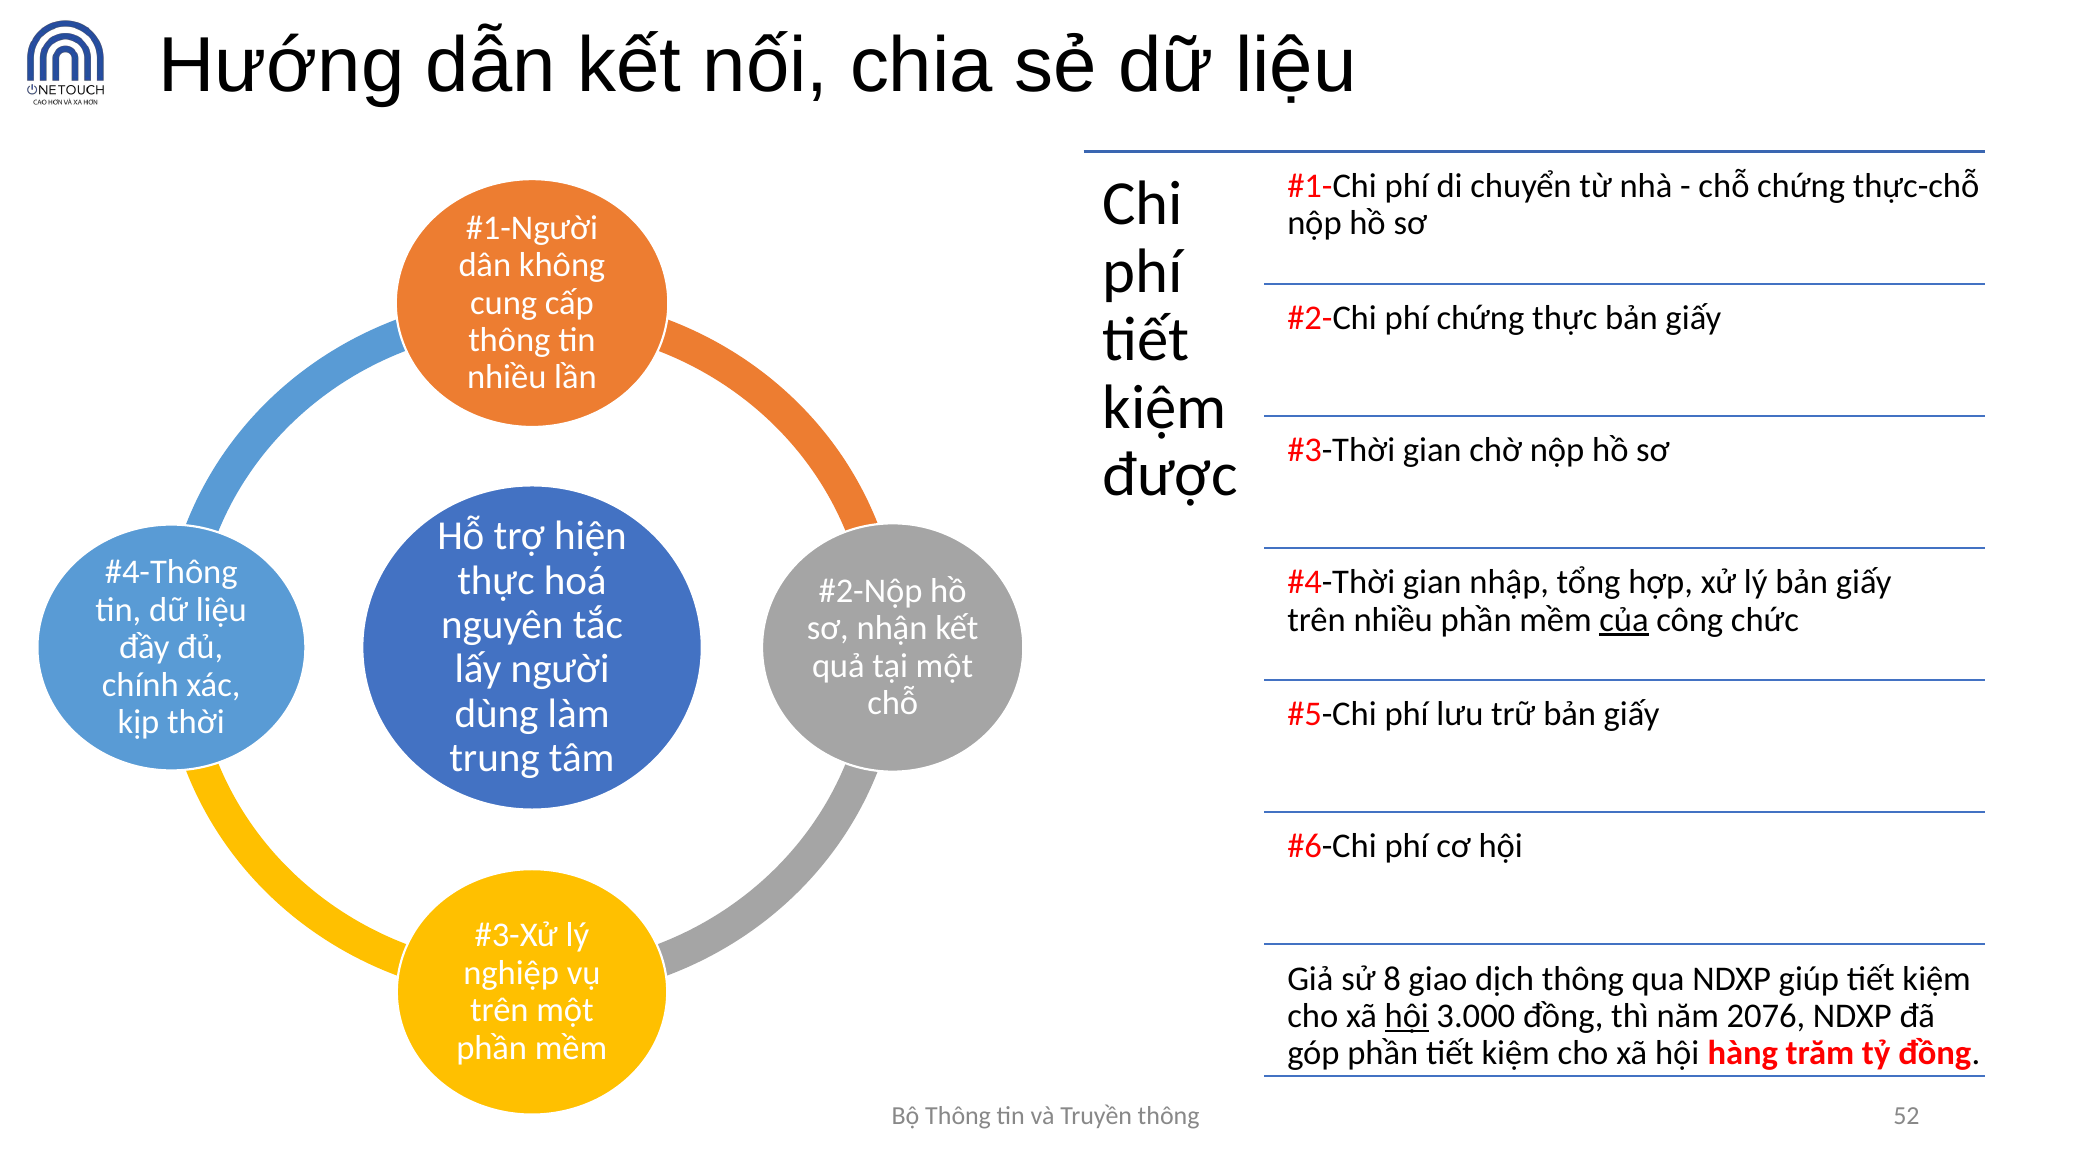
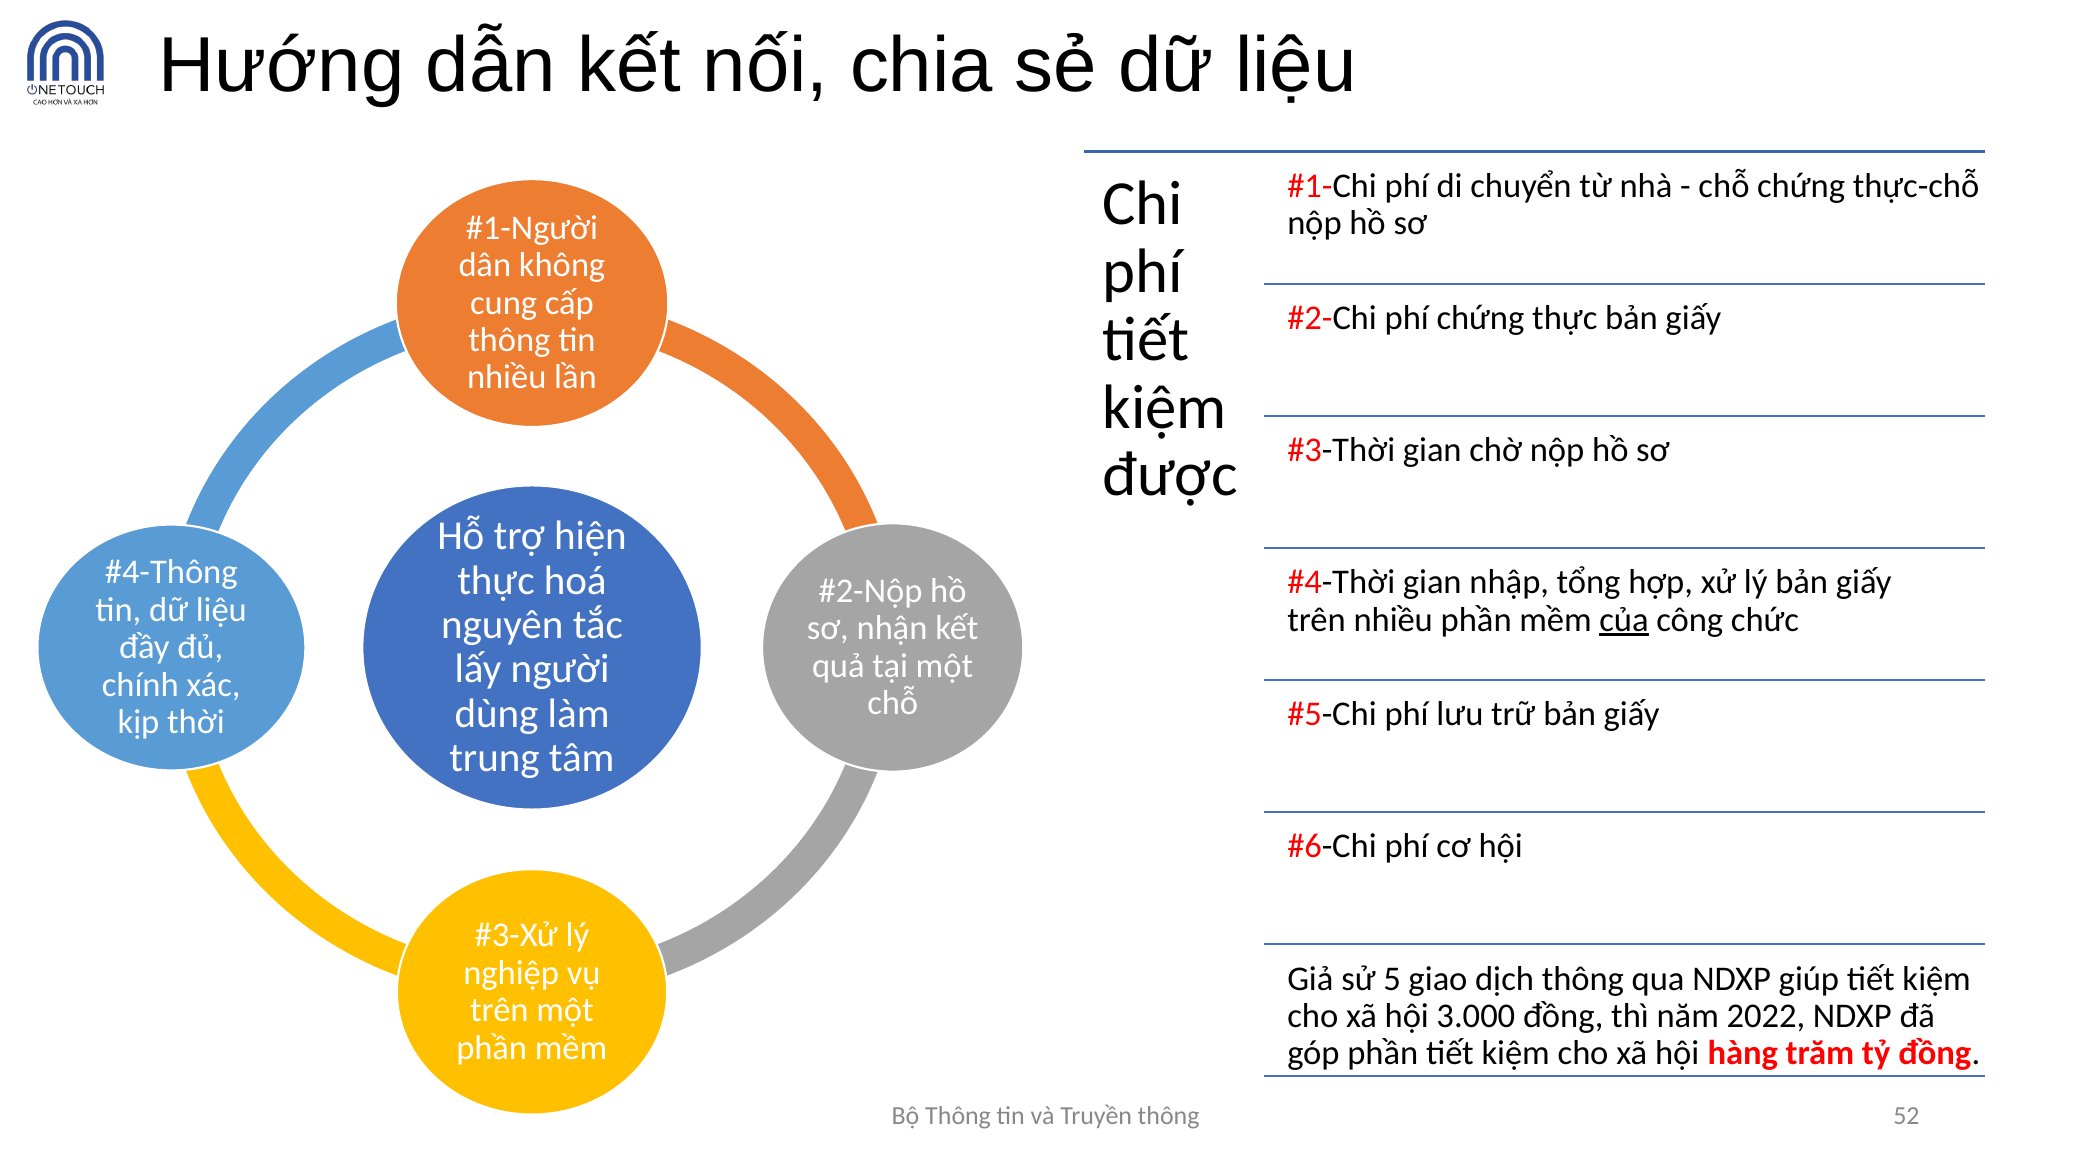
8: 8 -> 5
hội at (1407, 1016) underline: present -> none
2076: 2076 -> 2022
